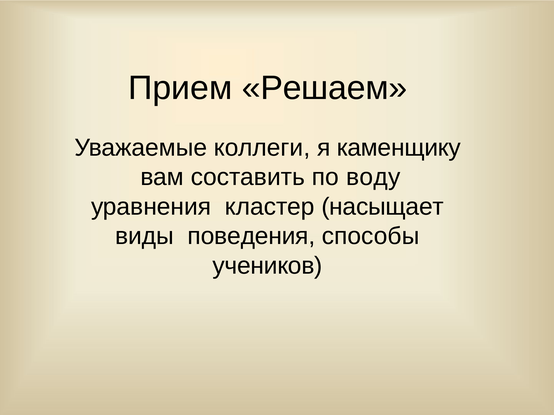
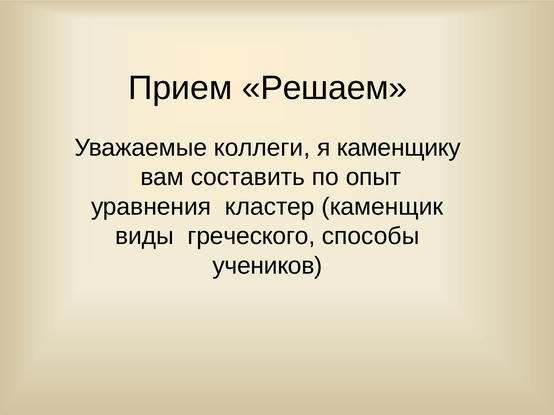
воду: воду -> опыт
насыщает: насыщает -> каменщик
поведения: поведения -> греческого
